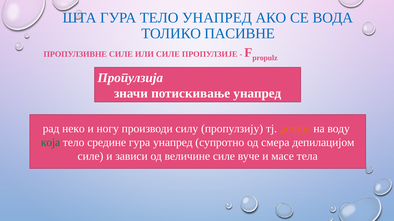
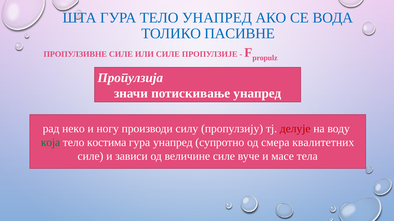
делује colour: orange -> red
средине: средине -> костима
депилацијом: депилацијом -> квалитетних
